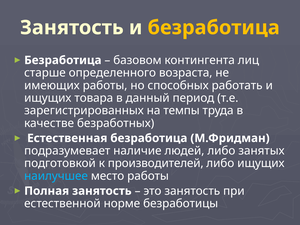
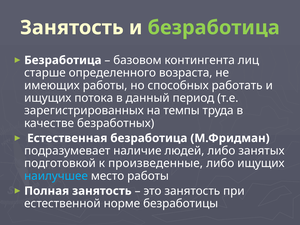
безработица at (214, 28) colour: yellow -> light green
товара: товара -> потока
производителей: производителей -> произведенные
